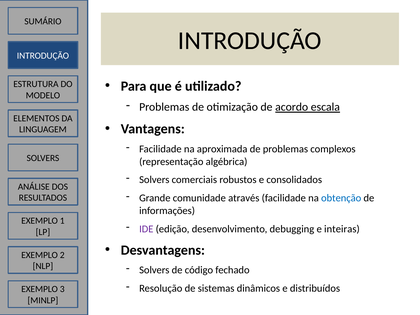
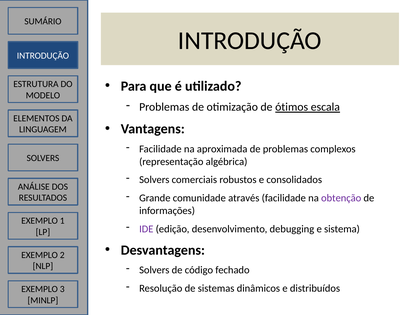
acordo: acordo -> ótimos
obtenção colour: blue -> purple
inteiras: inteiras -> sistema
